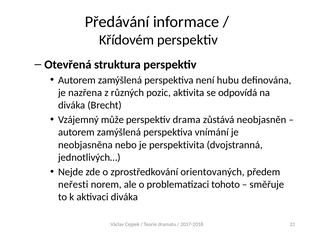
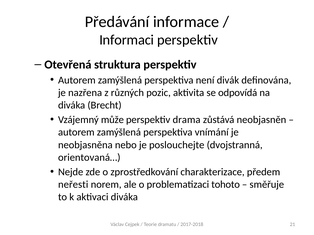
Křídovém: Křídovém -> Informaci
hubu: hubu -> divák
perspektivita: perspektivita -> poslouchejte
jednotlivých…: jednotlivých… -> orientovaná…
orientovaných: orientovaných -> charakterizace
